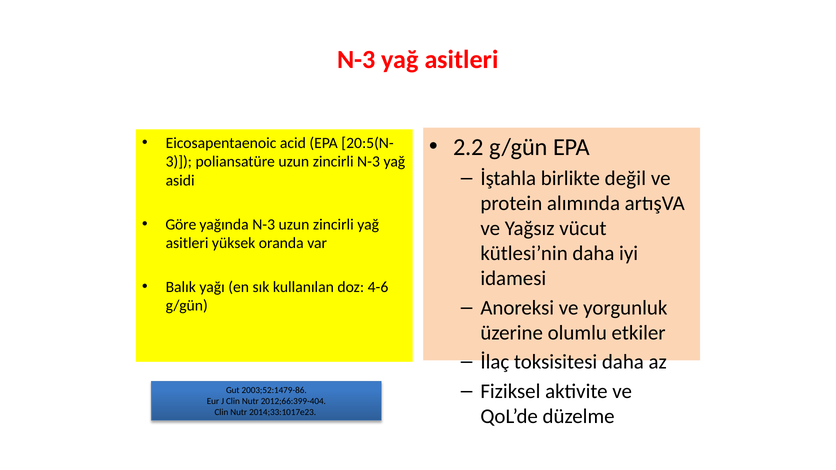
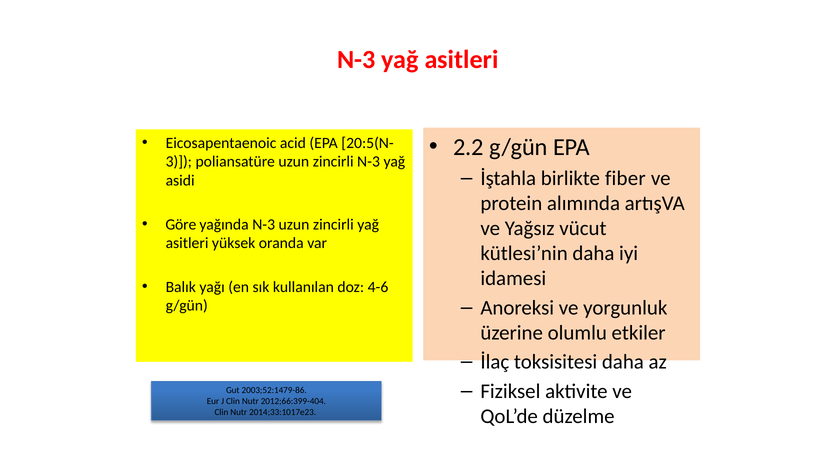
değil: değil -> fiber
